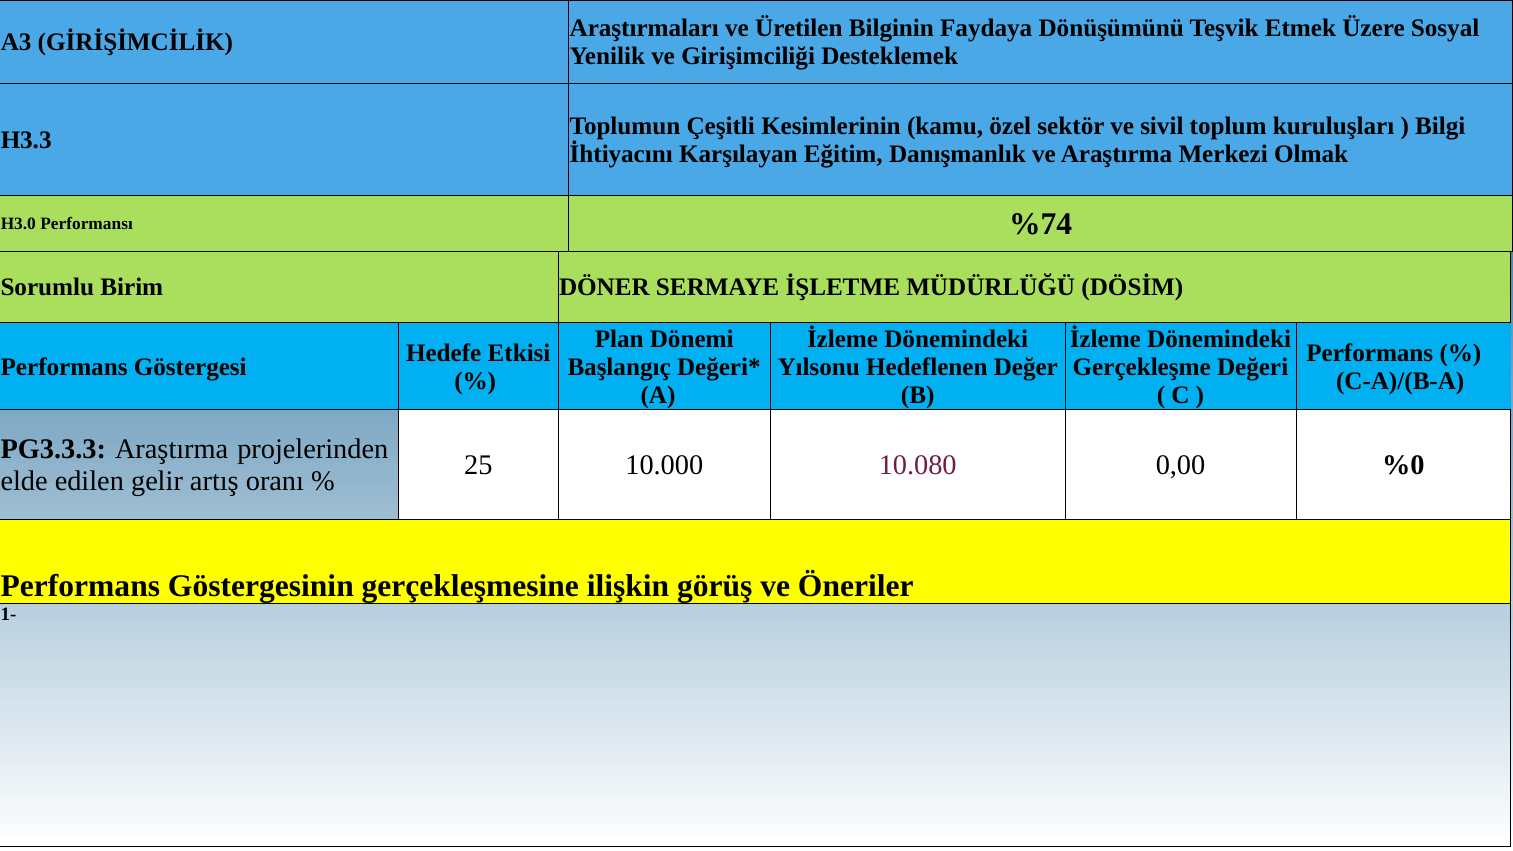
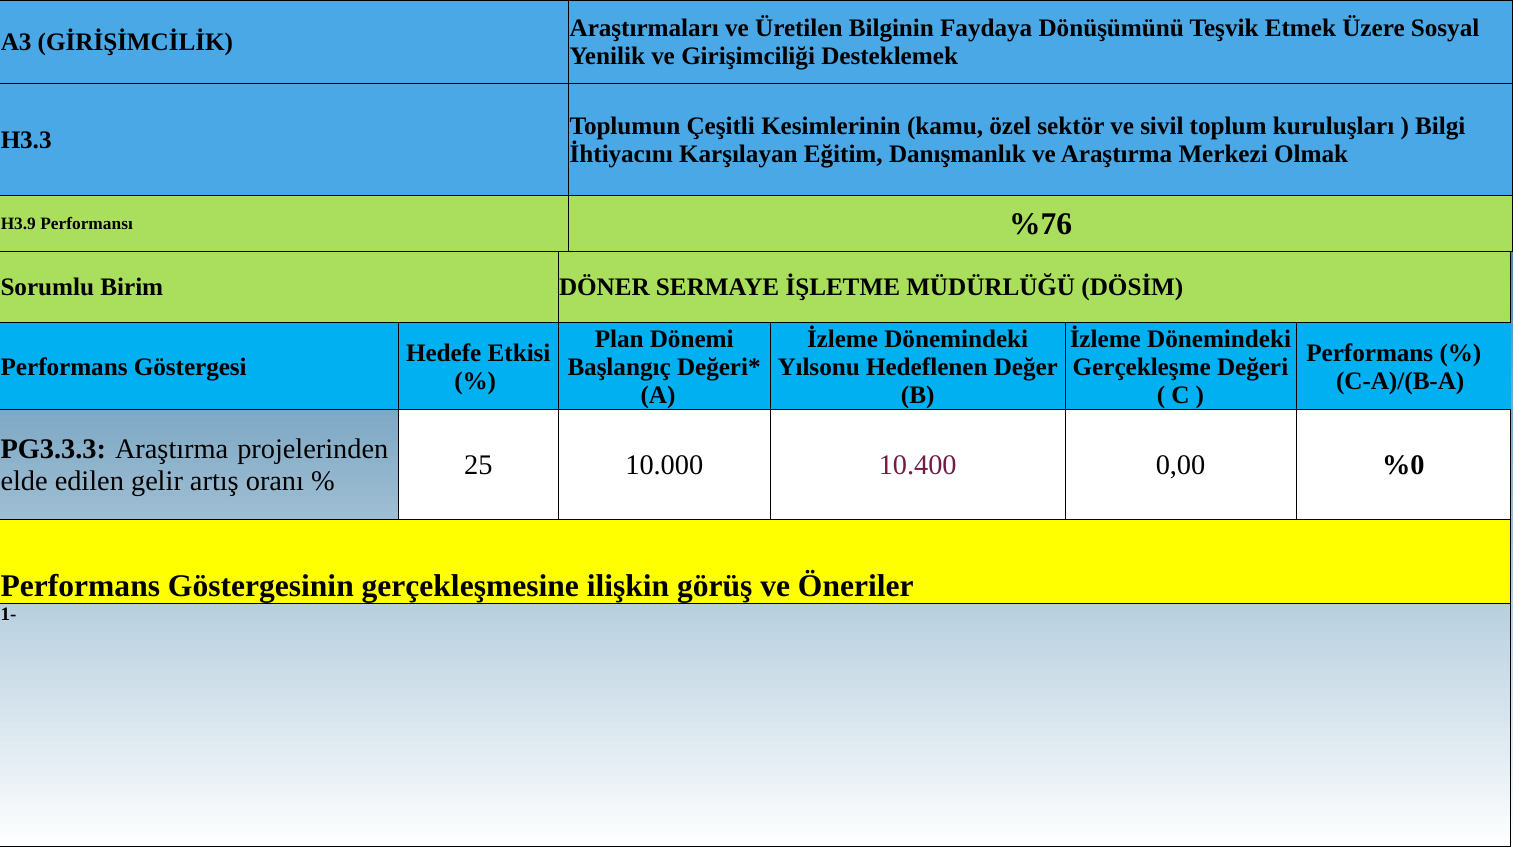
H3.0: H3.0 -> H3.9
%74: %74 -> %76
10.080: 10.080 -> 10.400
